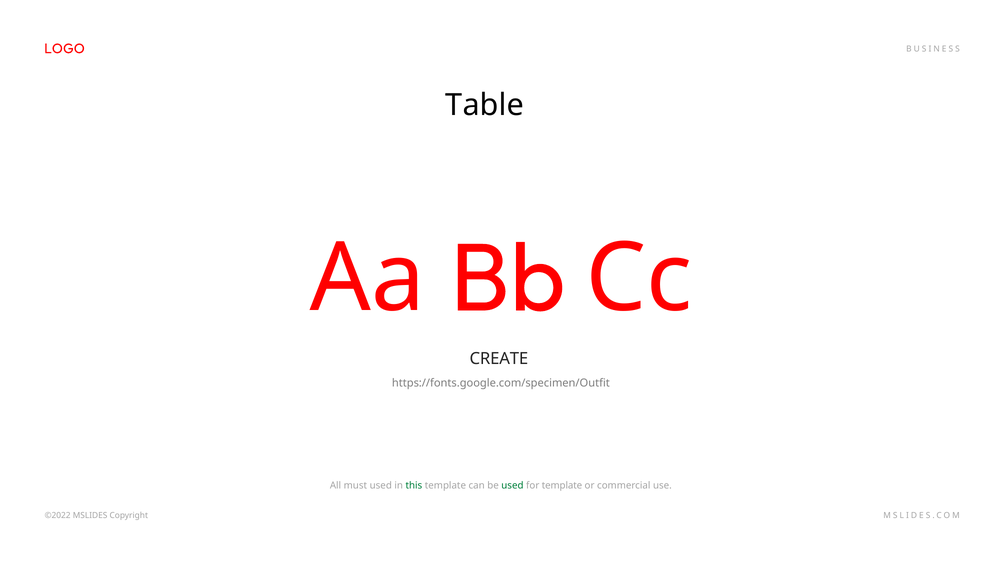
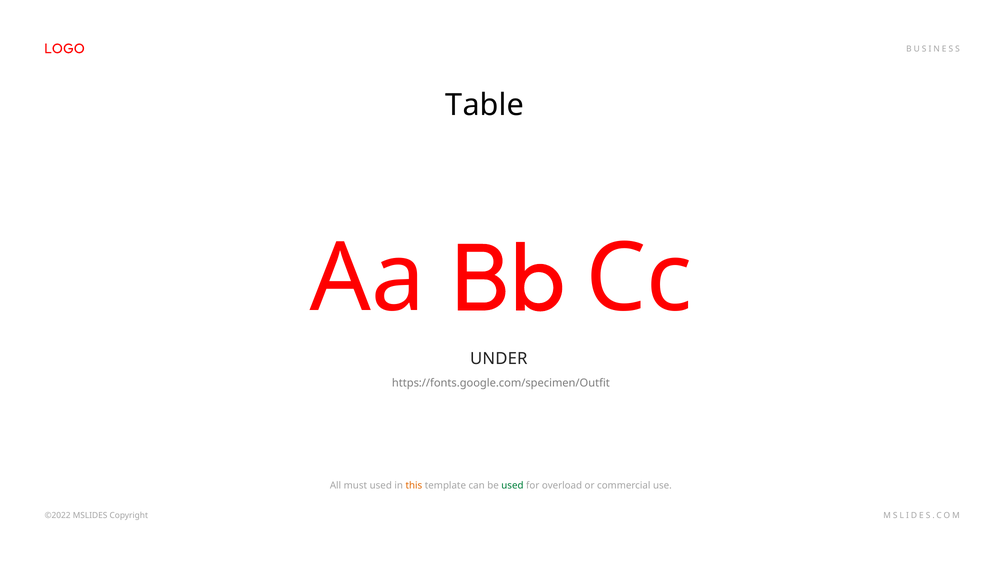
CREATE: CREATE -> UNDER
this colour: green -> orange
for template: template -> overload
